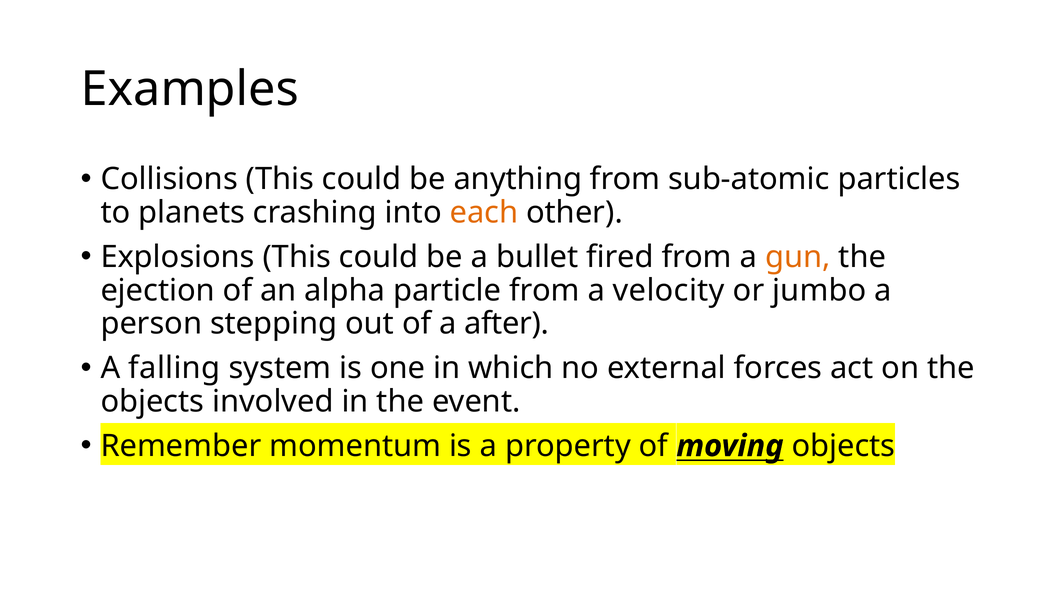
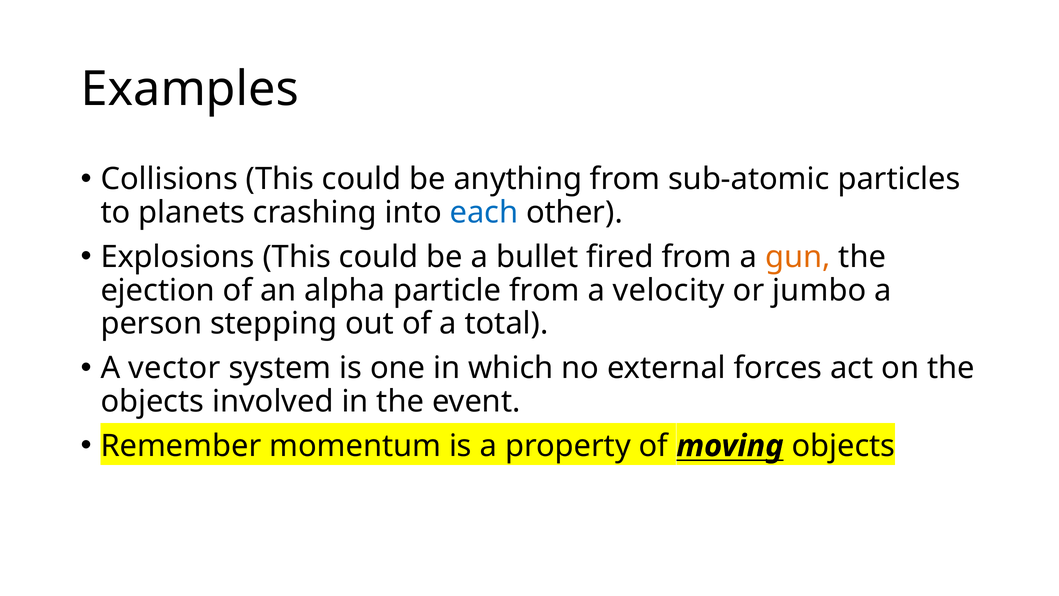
each colour: orange -> blue
after: after -> total
falling: falling -> vector
